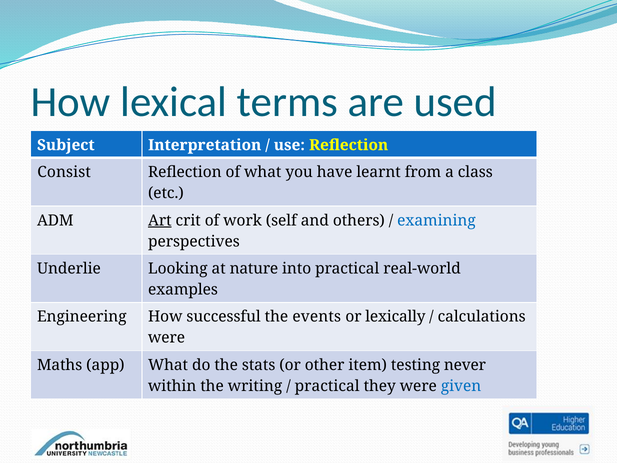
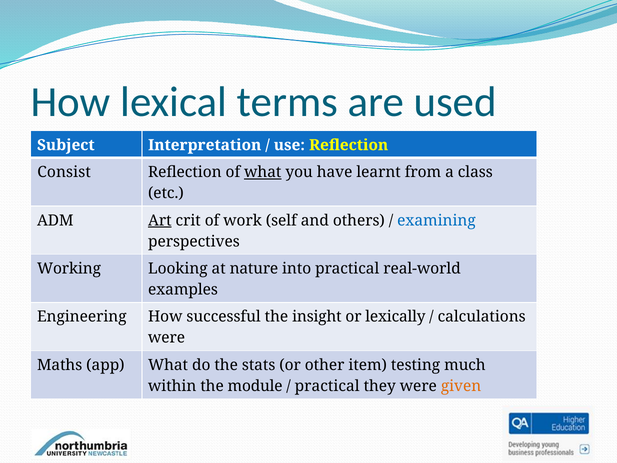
what at (263, 172) underline: none -> present
Underlie: Underlie -> Working
events: events -> insight
never: never -> much
writing: writing -> module
given colour: blue -> orange
